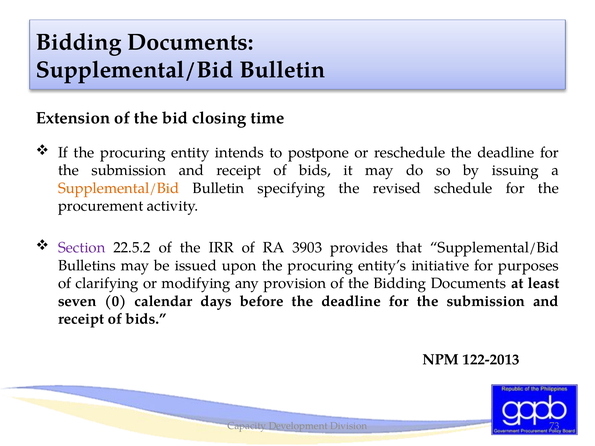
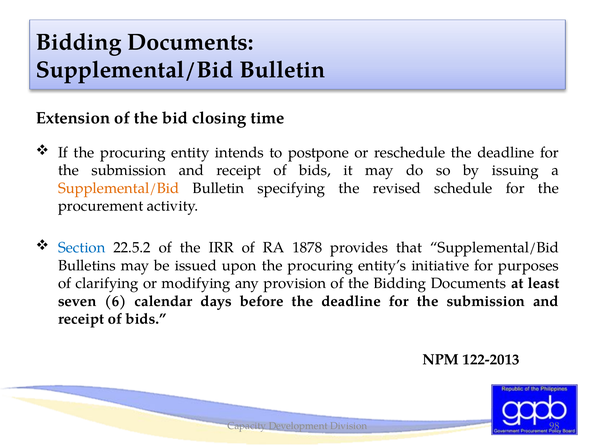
Section colour: purple -> blue
3903: 3903 -> 1878
0: 0 -> 6
73: 73 -> 98
